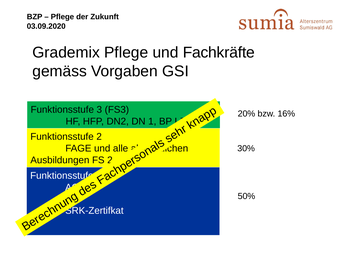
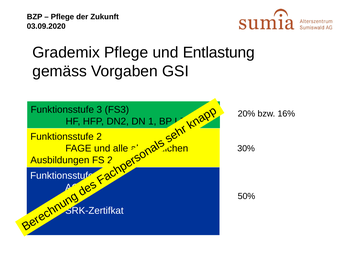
Fachkräfte: Fachkräfte -> Entlastung
